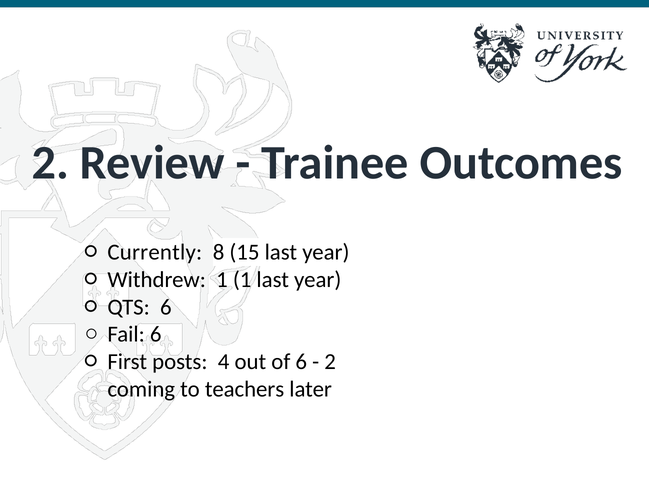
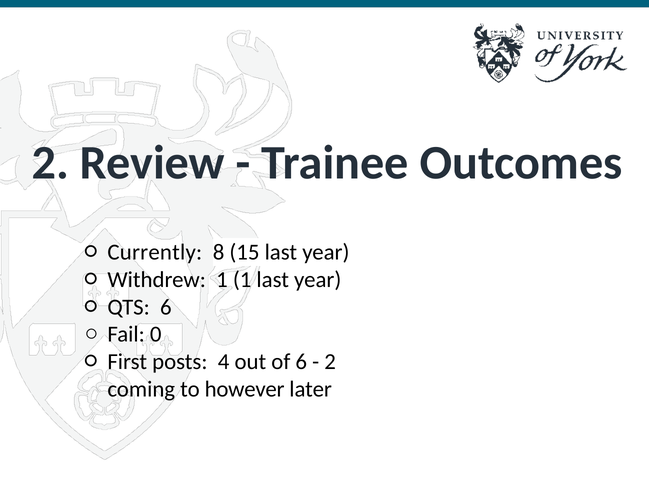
Fail 6: 6 -> 0
teachers: teachers -> however
